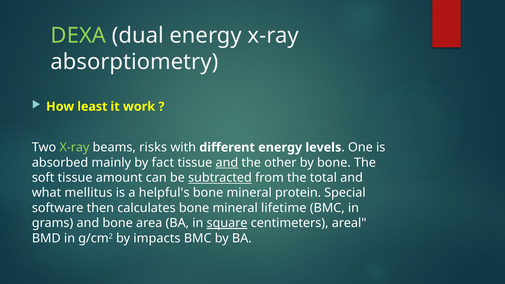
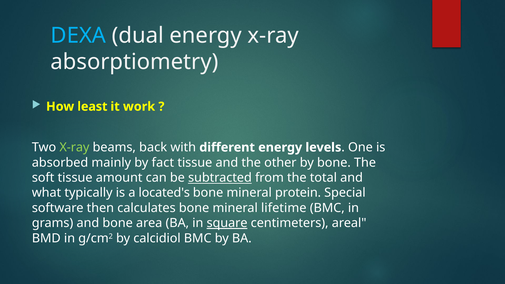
DEXA colour: light green -> light blue
risks: risks -> back
and at (227, 163) underline: present -> none
mellitus: mellitus -> typically
helpful's: helpful's -> located's
impacts: impacts -> calcidiol
